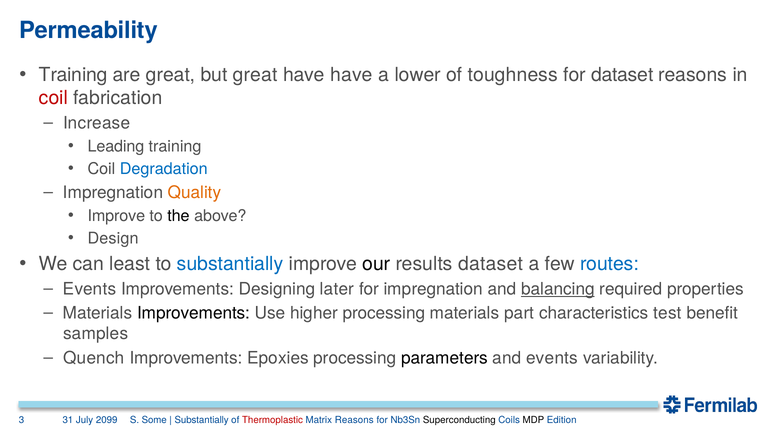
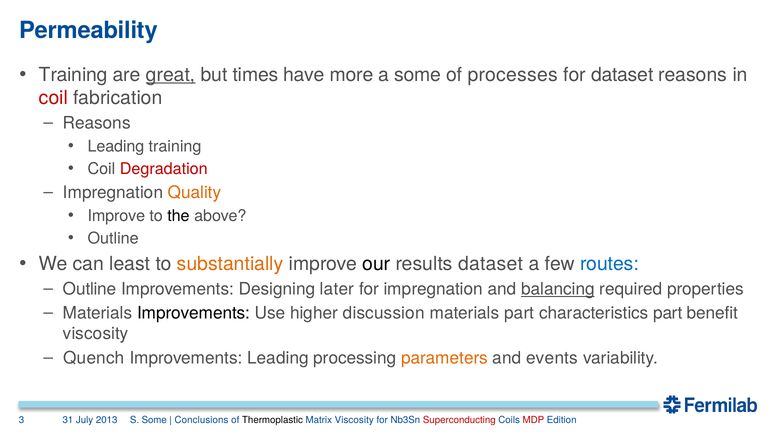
great at (171, 75) underline: none -> present
but great: great -> times
have have: have -> more
a lower: lower -> some
toughness: toughness -> processes
Increase at (97, 123): Increase -> Reasons
Degradation colour: blue -> red
Design at (113, 239): Design -> Outline
substantially at (230, 264) colour: blue -> orange
Events at (90, 289): Events -> Outline
higher processing: processing -> discussion
characteristics test: test -> part
samples at (96, 334): samples -> viscosity
Improvements Epoxies: Epoxies -> Leading
parameters colour: black -> orange
2099: 2099 -> 2013
Substantially at (202, 420): Substantially -> Conclusions
Thermoplastic colour: red -> black
Matrix Reasons: Reasons -> Viscosity
Superconducting colour: black -> red
MDP colour: black -> red
